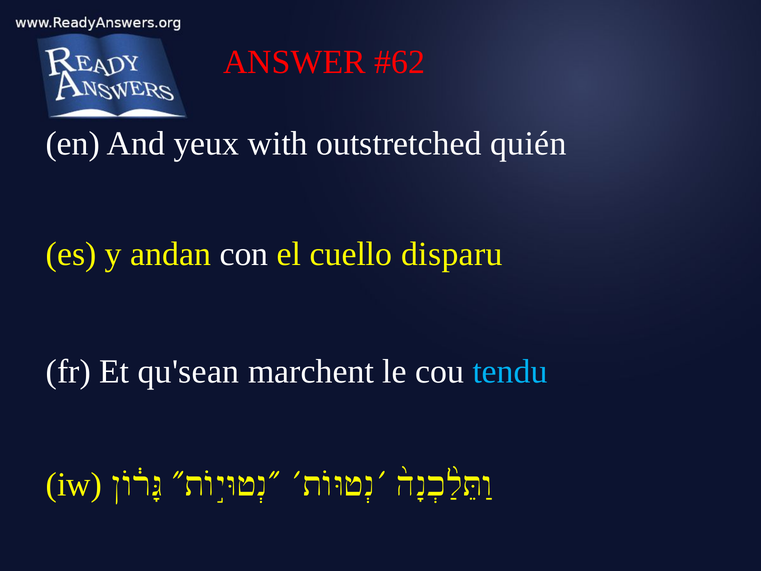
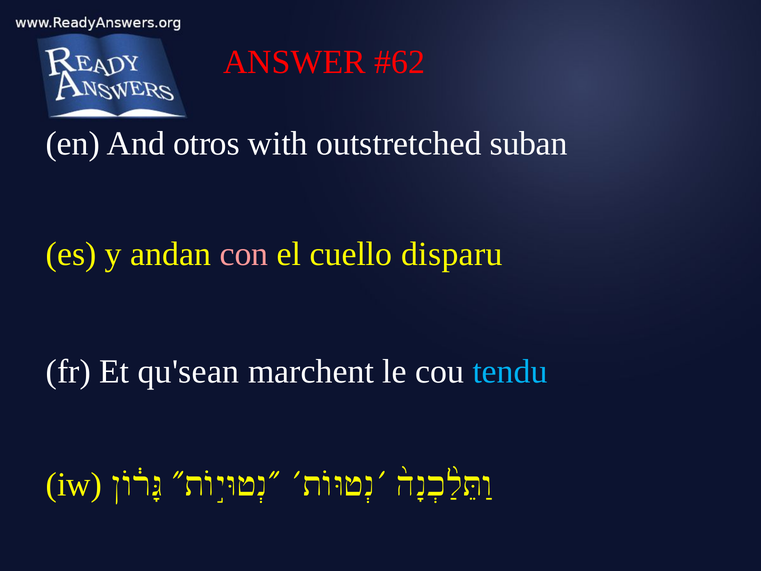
yeux: yeux -> otros
quién: quién -> suban
con colour: white -> pink
